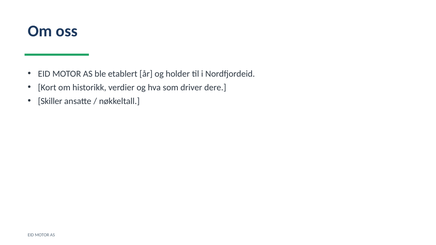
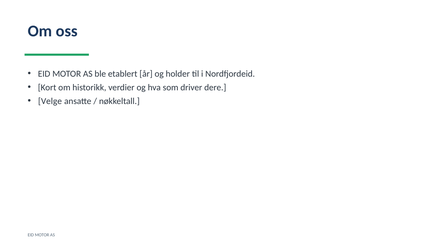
Skiller: Skiller -> Velge
